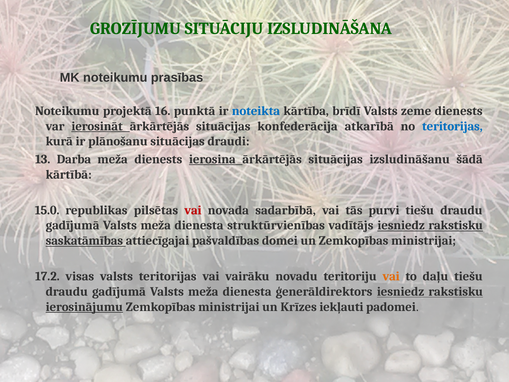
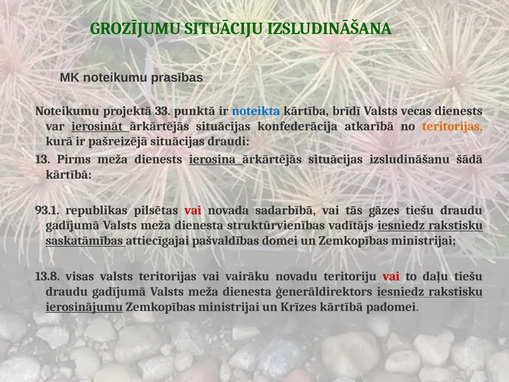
16: 16 -> 33
zeme: zeme -> vecas
teritorijas at (452, 126) colour: blue -> orange
plānošanu: plānošanu -> pašreizējā
Darba: Darba -> Pirms
15.0: 15.0 -> 93.1
purvi: purvi -> gāzes
17.2: 17.2 -> 13.8
vai at (391, 276) colour: orange -> red
Krīzes iekļauti: iekļauti -> kārtībā
